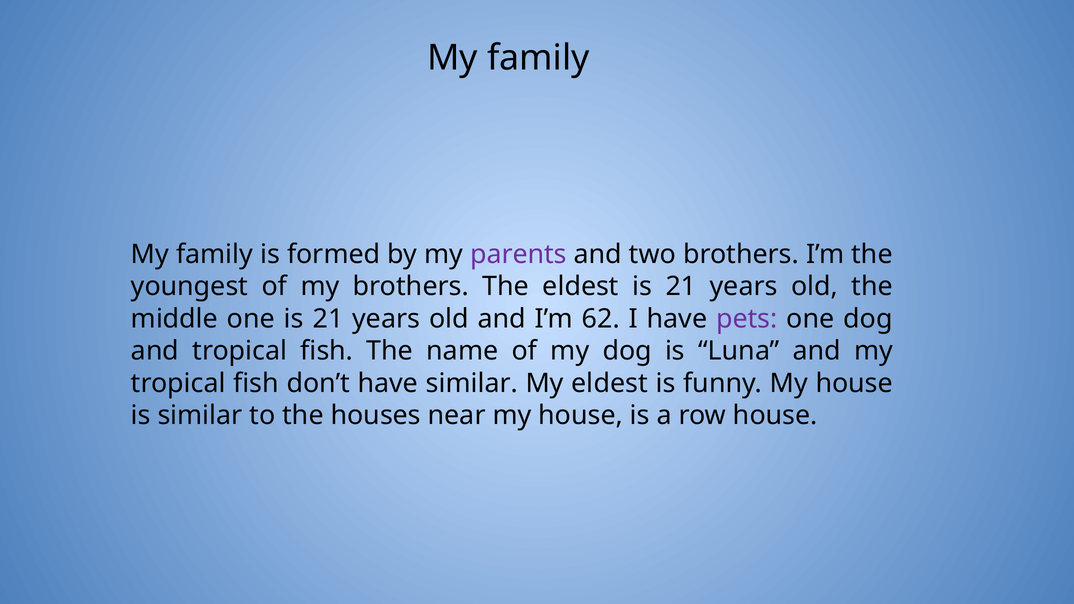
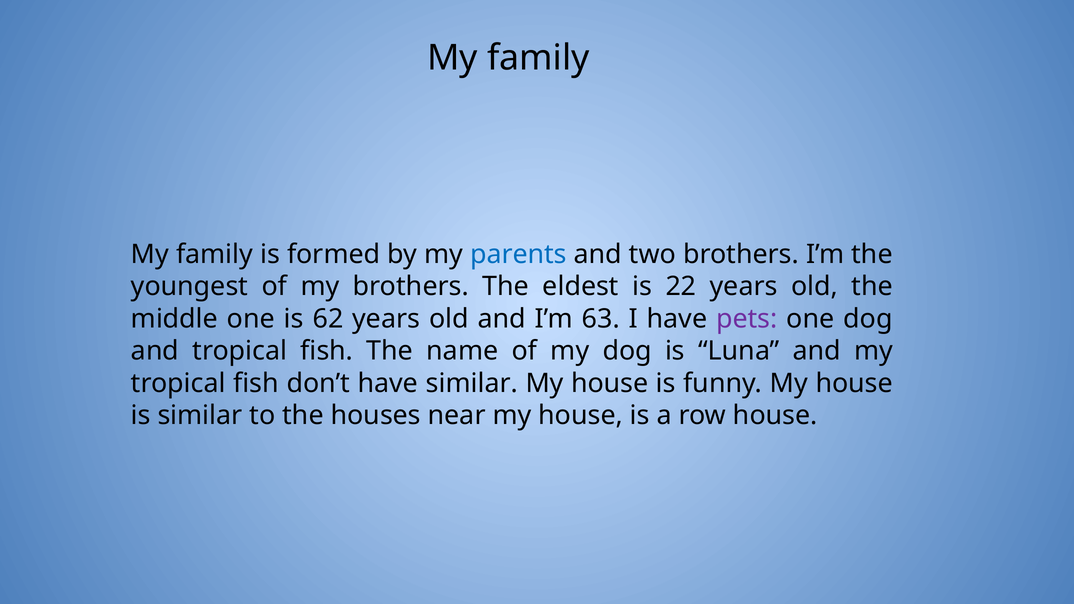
parents colour: purple -> blue
eldest is 21: 21 -> 22
one is 21: 21 -> 62
62: 62 -> 63
eldest at (610, 383): eldest -> house
